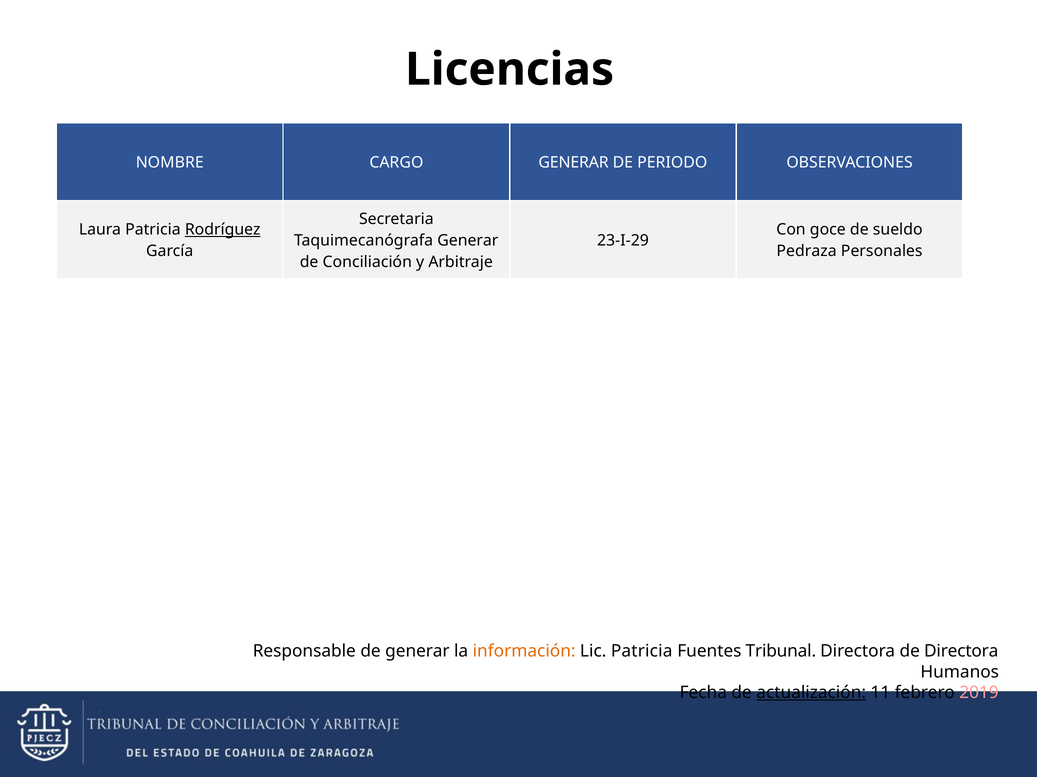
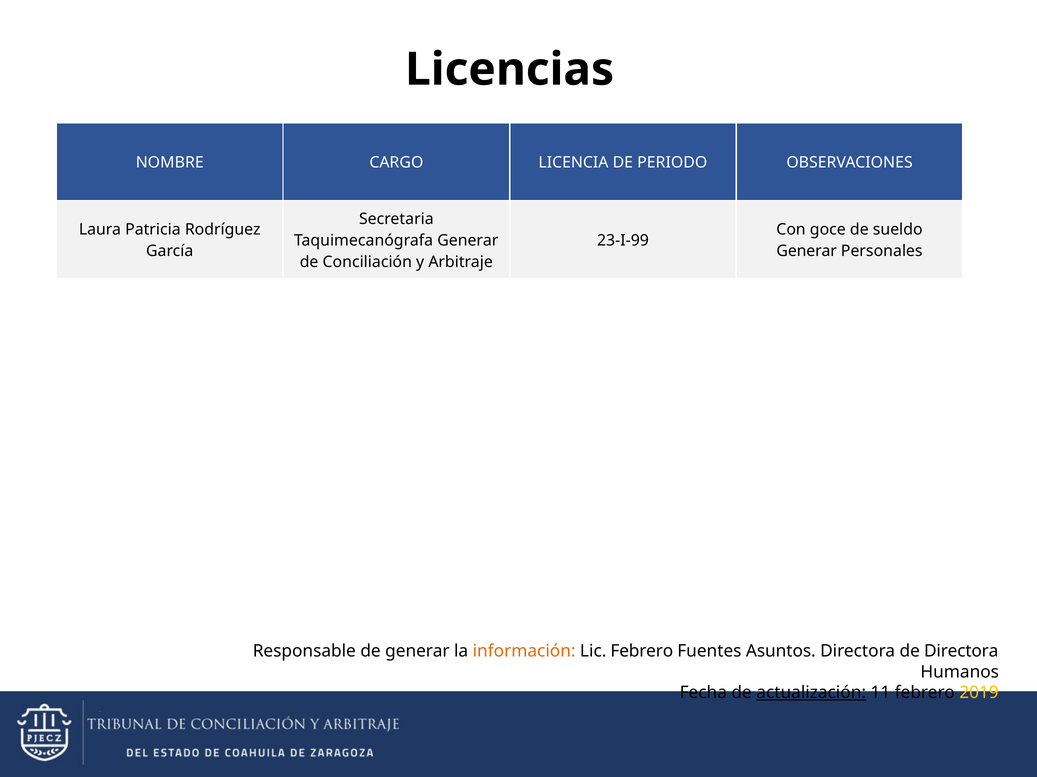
CARGO GENERAR: GENERAR -> LICENCIA
Rodríguez underline: present -> none
23-I-29: 23-I-29 -> 23-I-99
Pedraza at (807, 251): Pedraza -> Generar
Lic Patricia: Patricia -> Febrero
Tribunal: Tribunal -> Asuntos
2019 colour: pink -> yellow
